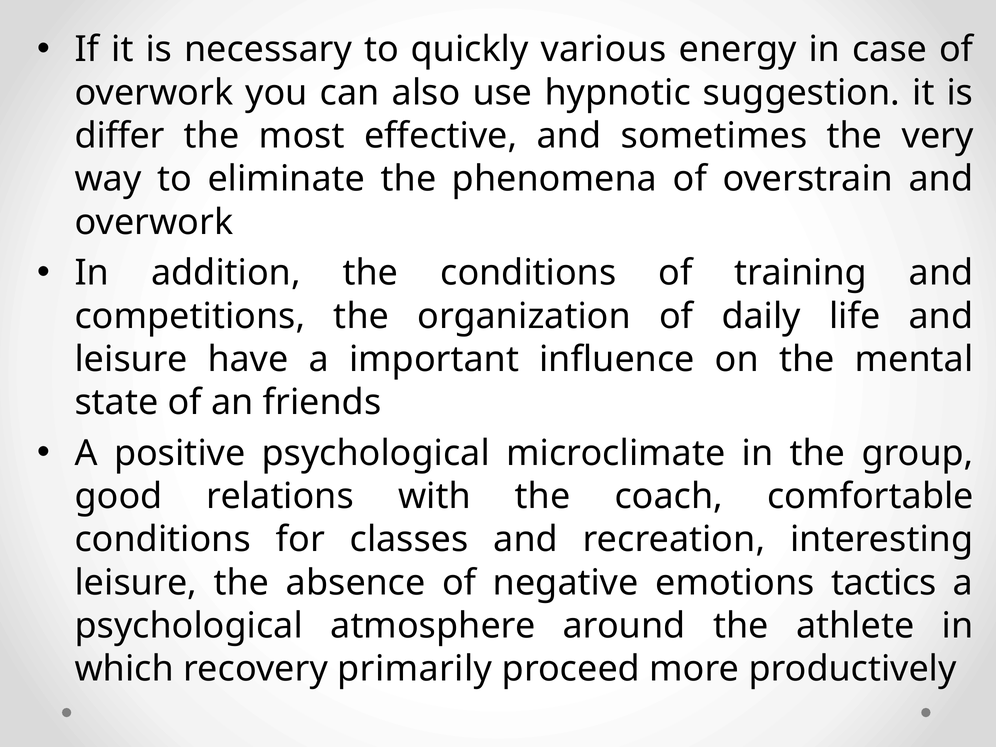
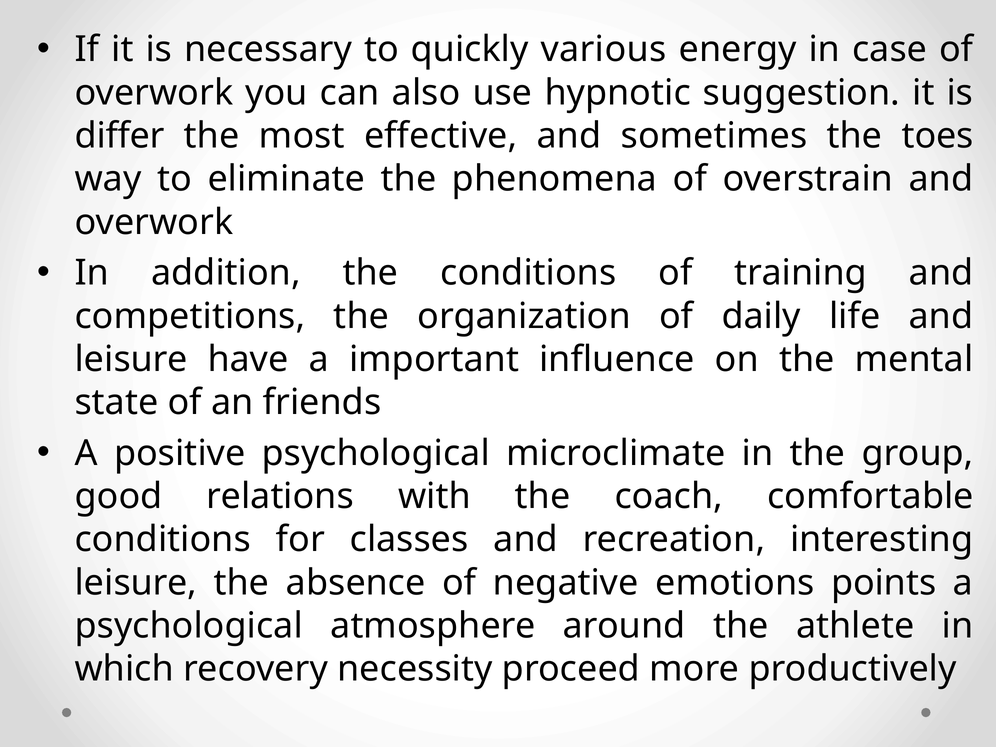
very: very -> toes
tactics: tactics -> points
primarily: primarily -> necessity
